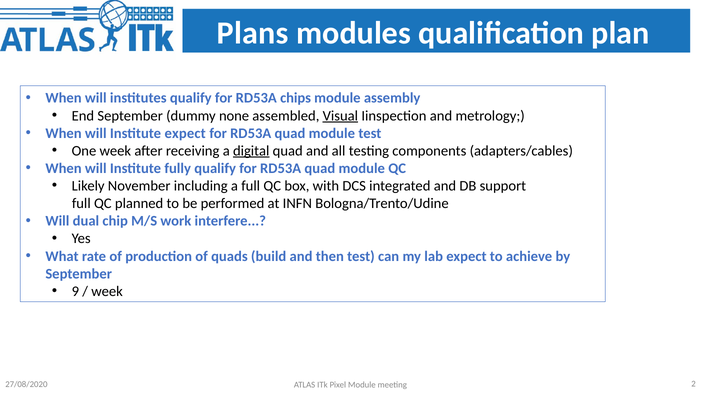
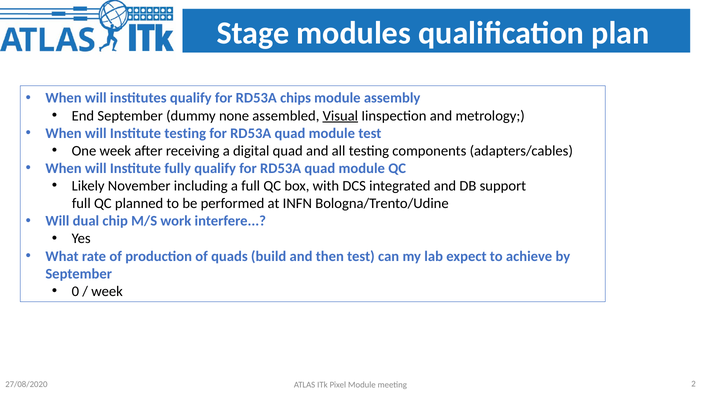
Plans: Plans -> Stage
Institute expect: expect -> testing
digital underline: present -> none
9: 9 -> 0
